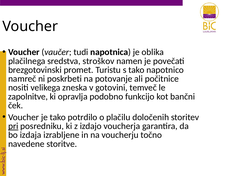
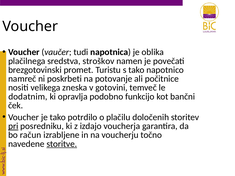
zapolnitve: zapolnitve -> dodatnim
izdaja: izdaja -> račun
storitve underline: none -> present
